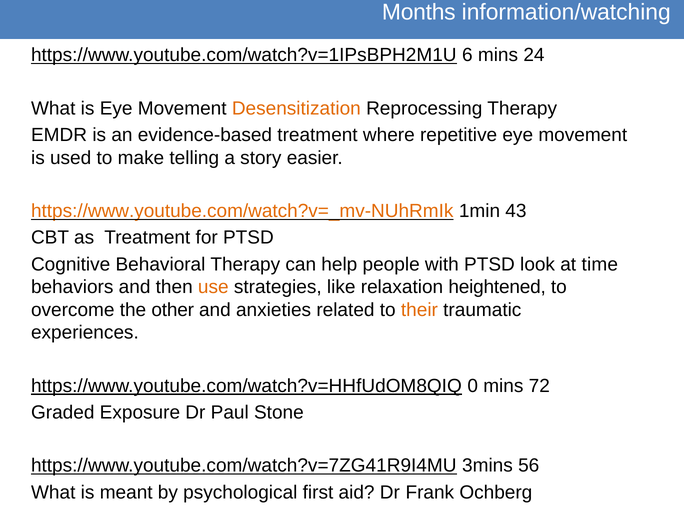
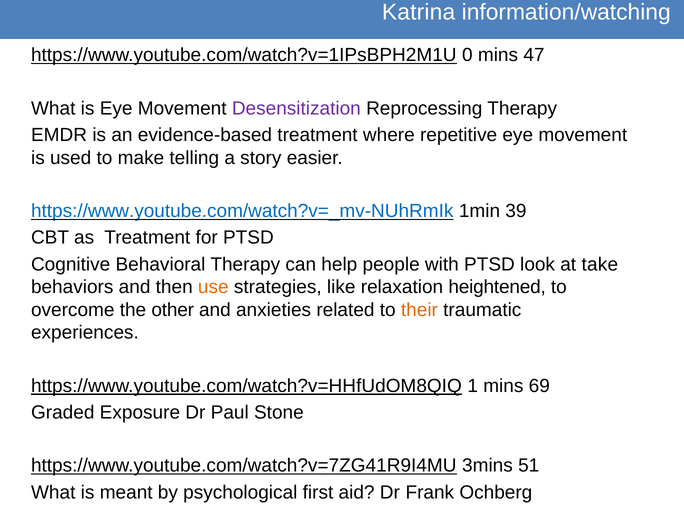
Months: Months -> Katrina
6: 6 -> 0
24: 24 -> 47
Desensitization colour: orange -> purple
https://www.youtube.com/watch?v=_mv-NUhRmIk colour: orange -> blue
43: 43 -> 39
time: time -> take
0: 0 -> 1
72: 72 -> 69
56: 56 -> 51
